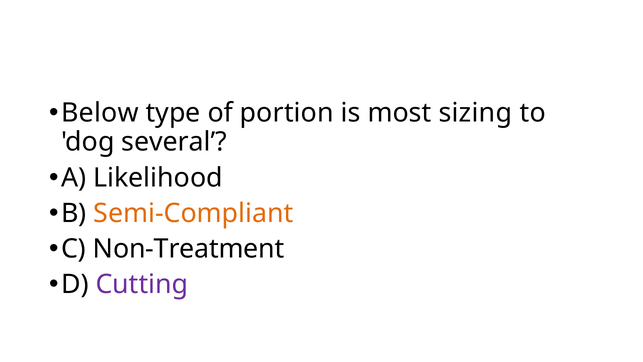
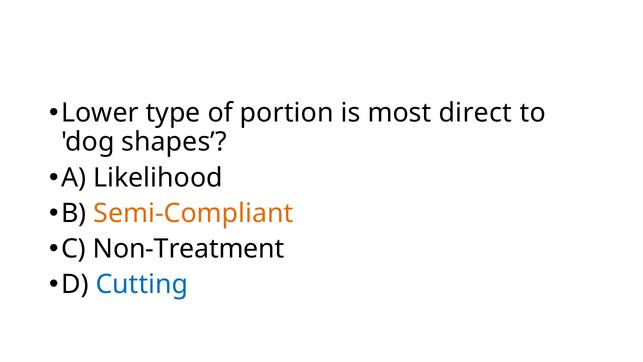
Below: Below -> Lower
sizing: sizing -> direct
several: several -> shapes
Cutting colour: purple -> blue
